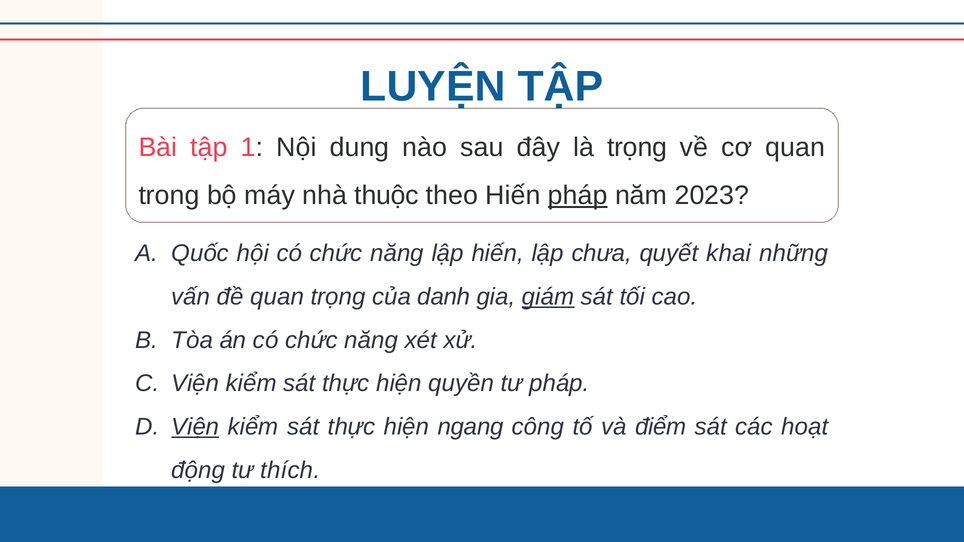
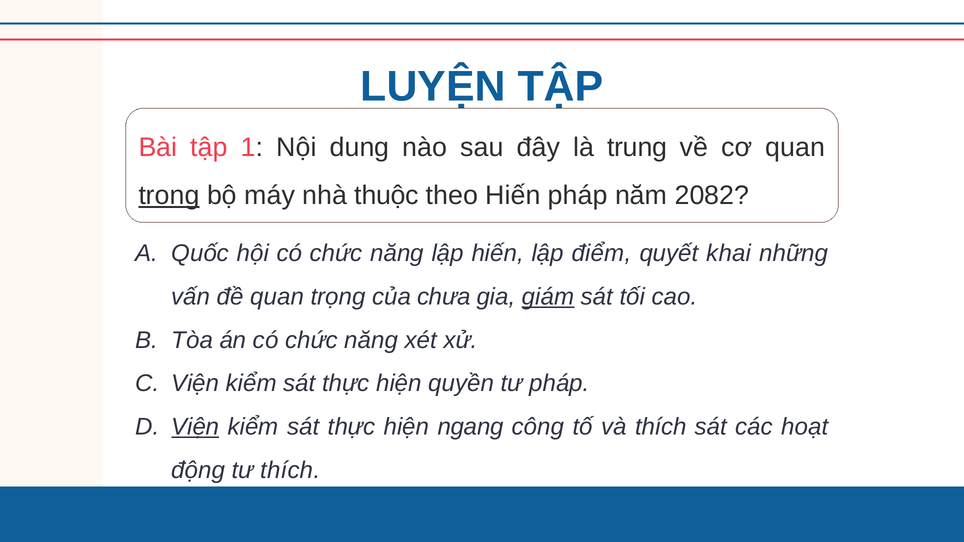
là trọng: trọng -> trung
trong underline: none -> present
pháp at (578, 196) underline: present -> none
2023: 2023 -> 2082
chưa: chưa -> điểm
danh: danh -> chưa
và điểm: điểm -> thích
